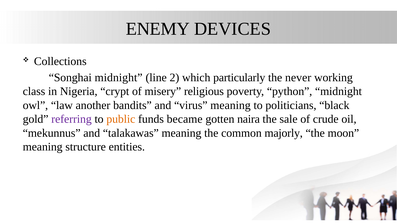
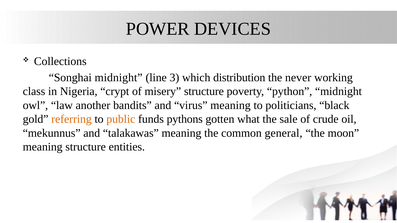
ENEMY: ENEMY -> POWER
2: 2 -> 3
particularly: particularly -> distribution
misery religious: religious -> structure
referring colour: purple -> orange
became: became -> pythons
naira: naira -> what
majorly: majorly -> general
